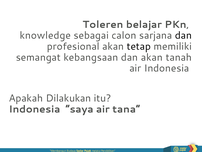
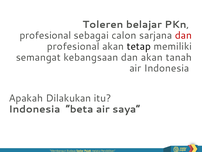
knowledge at (45, 35): knowledge -> profesional
dan at (183, 35) colour: black -> red
saya: saya -> beta
tana: tana -> saya
